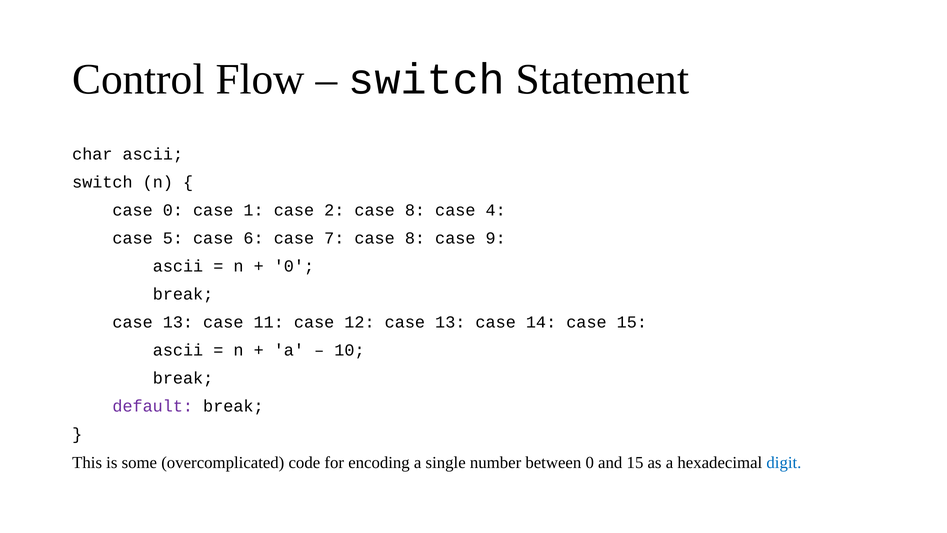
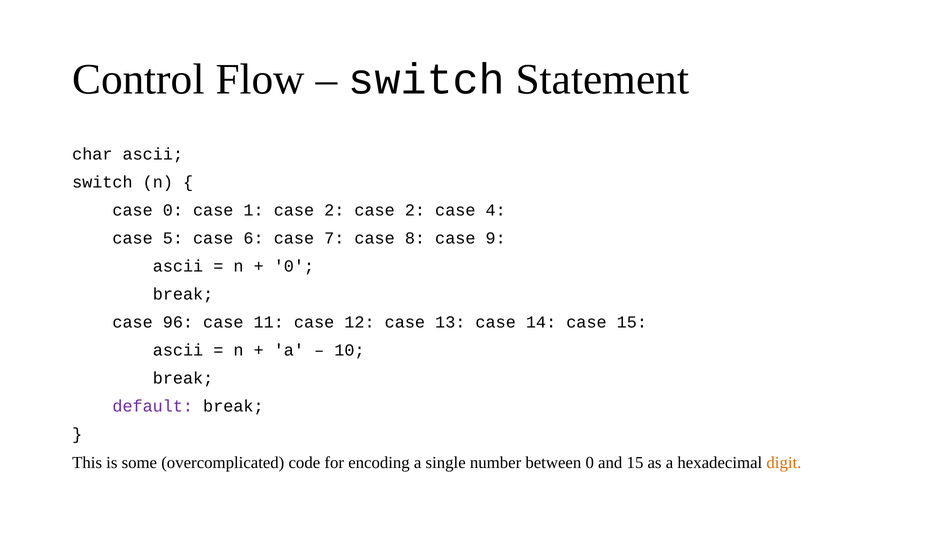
2 case 8: 8 -> 2
13 at (178, 322): 13 -> 96
digit colour: blue -> orange
